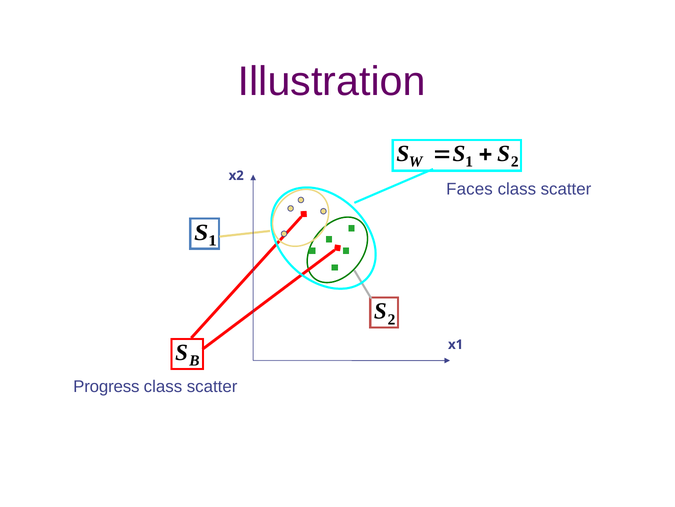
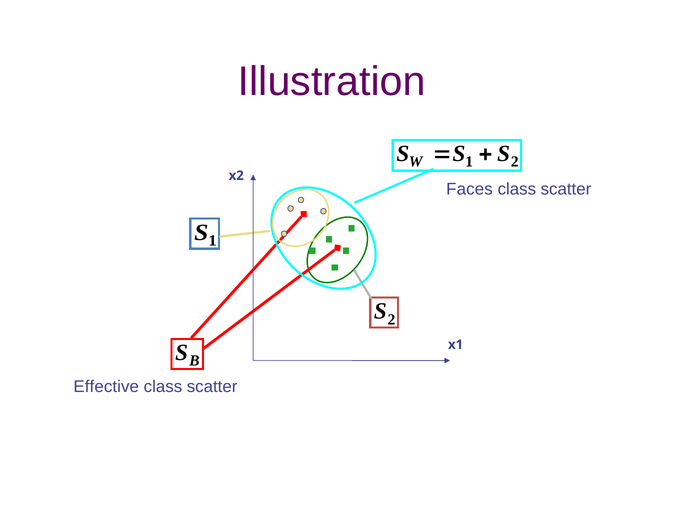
Progress: Progress -> Effective
